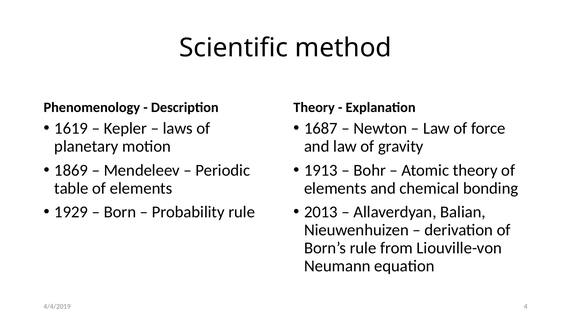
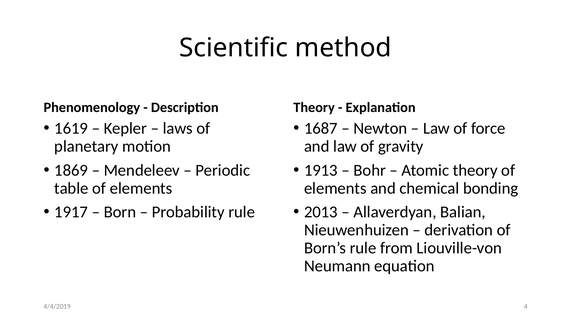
1929: 1929 -> 1917
